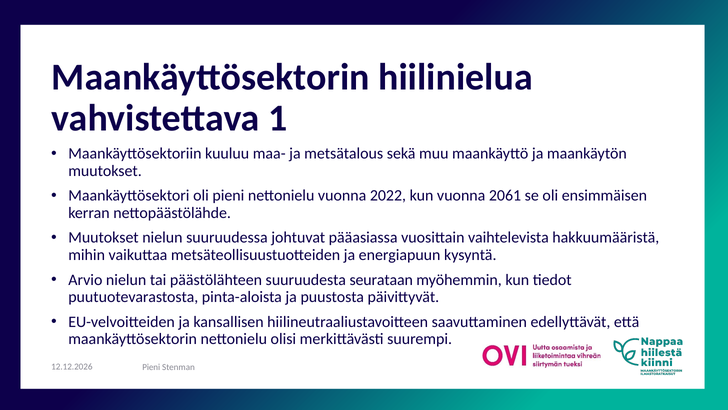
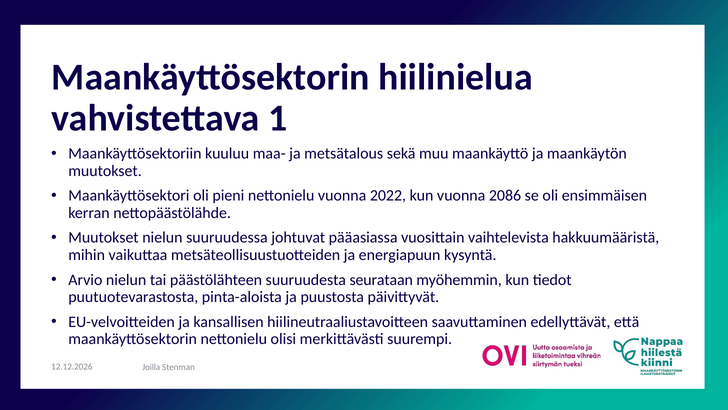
2061: 2061 -> 2086
Pieni at (151, 367): Pieni -> Joilla
